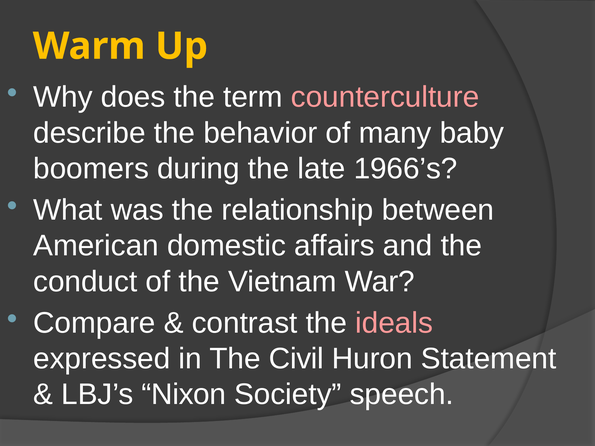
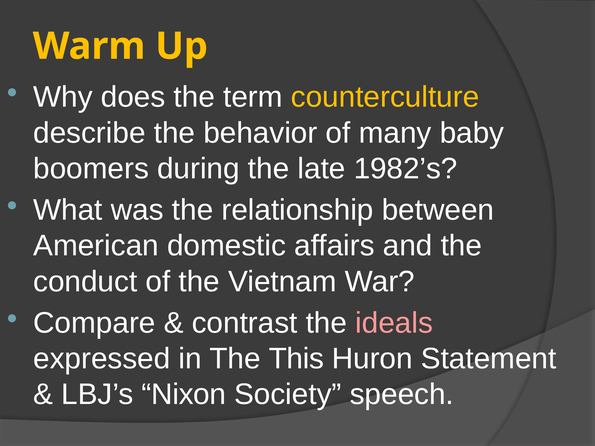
counterculture colour: pink -> yellow
1966’s: 1966’s -> 1982’s
Civil: Civil -> This
